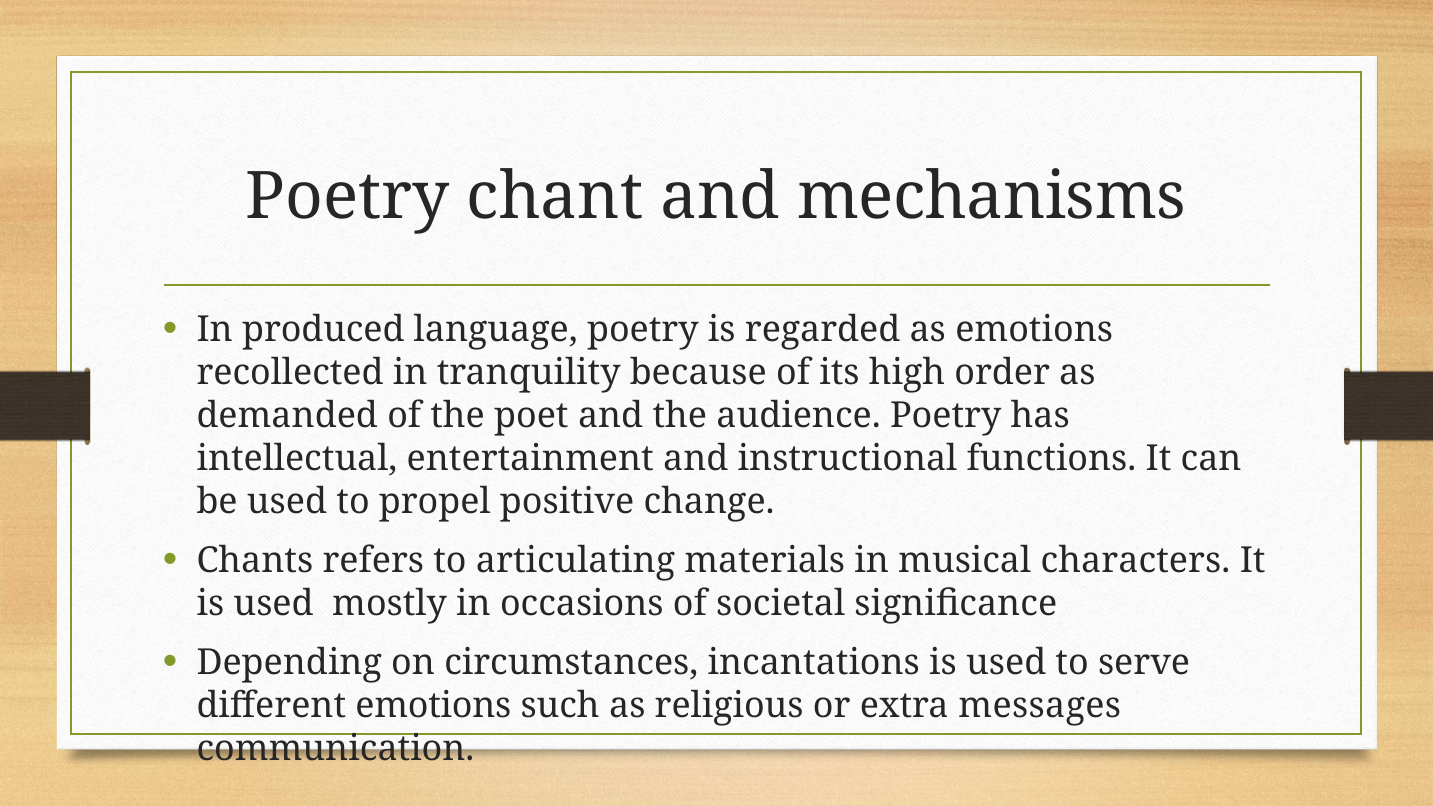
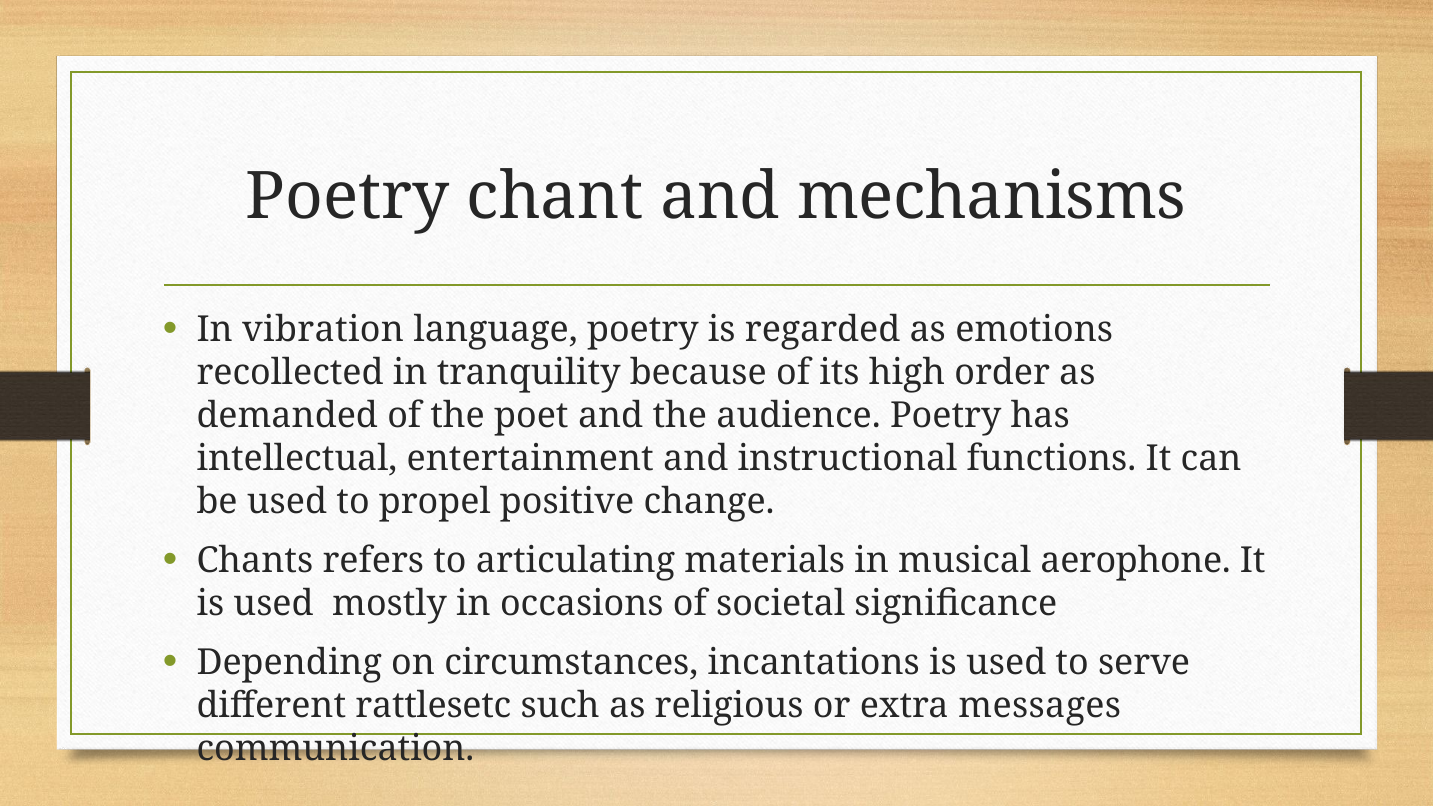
produced: produced -> vibration
characters: characters -> aerophone
different emotions: emotions -> rattlesetc
